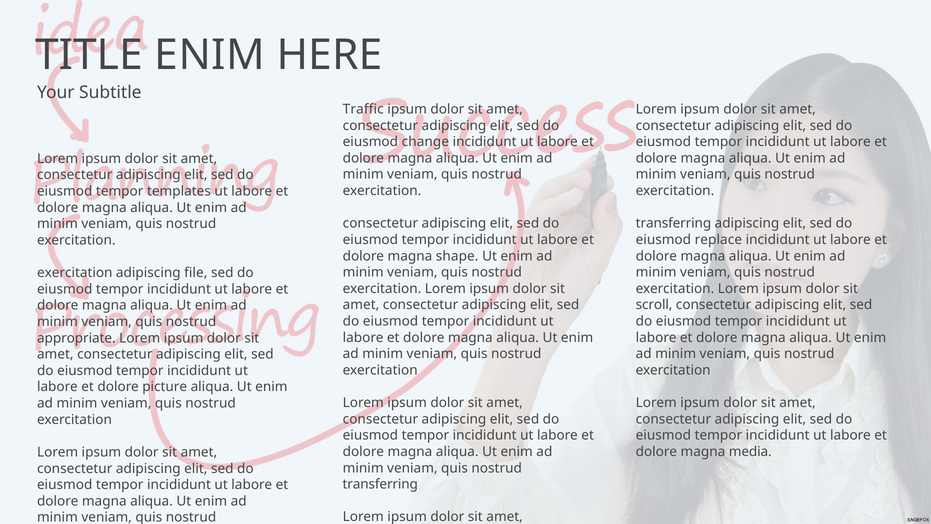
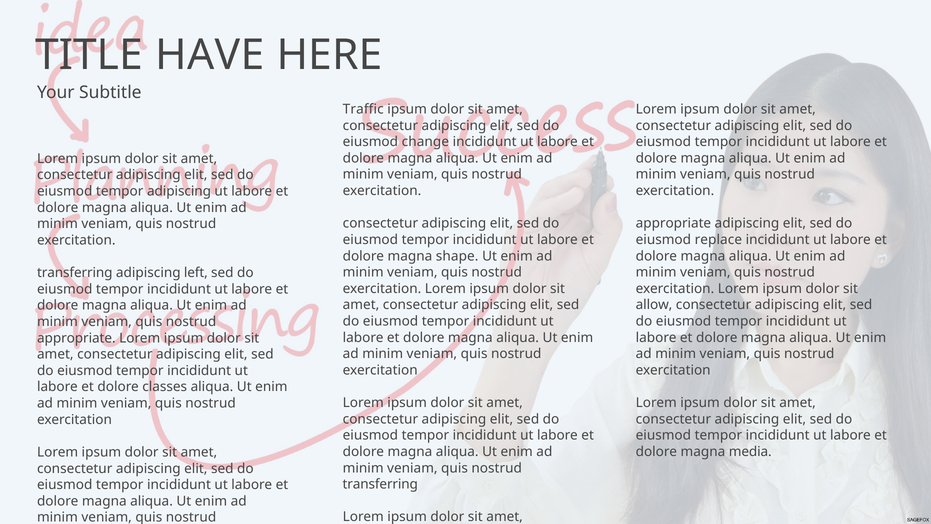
TITLE ENIM: ENIM -> HAVE
tempor templates: templates -> adipiscing
transferring at (673, 223): transferring -> appropriate
exercitation at (75, 273): exercitation -> transferring
file: file -> left
scroll: scroll -> allow
picture: picture -> classes
